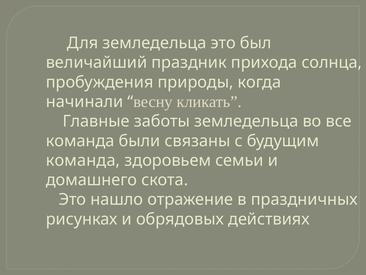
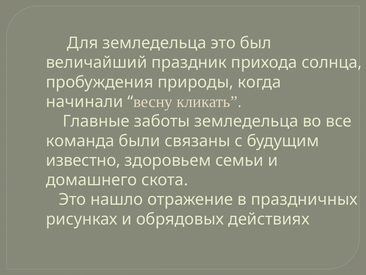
команда at (83, 160): команда -> известно
